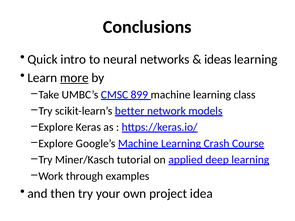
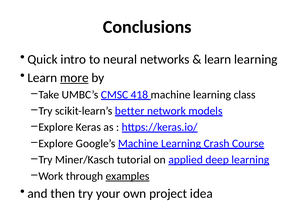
ideas at (218, 59): ideas -> learn
899: 899 -> 418
examples underline: none -> present
